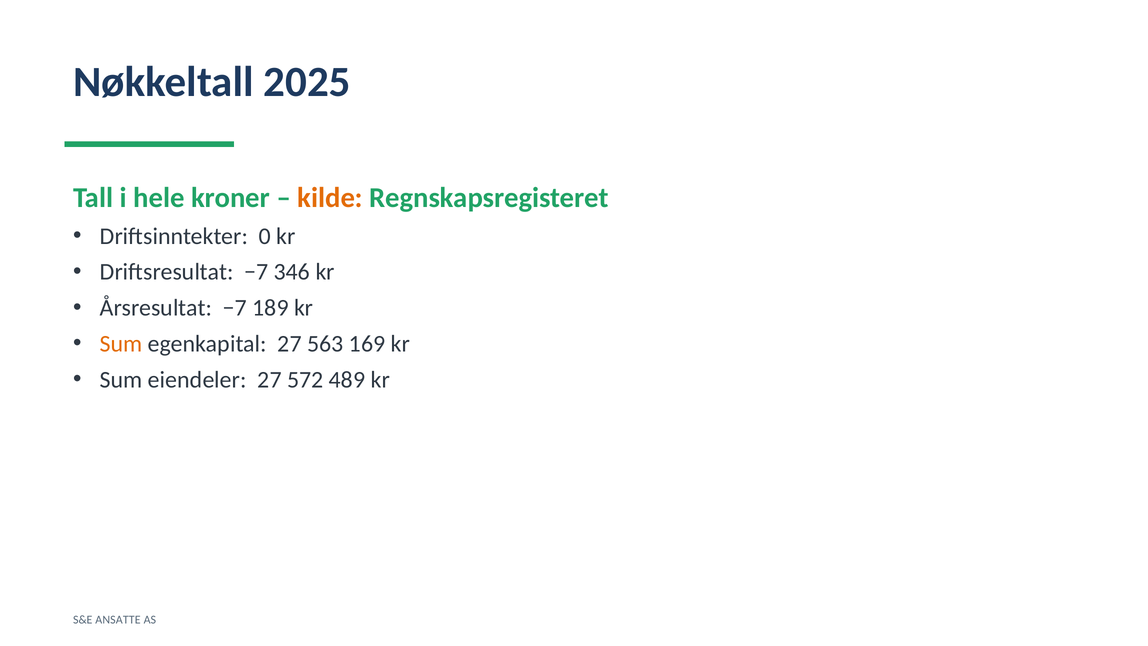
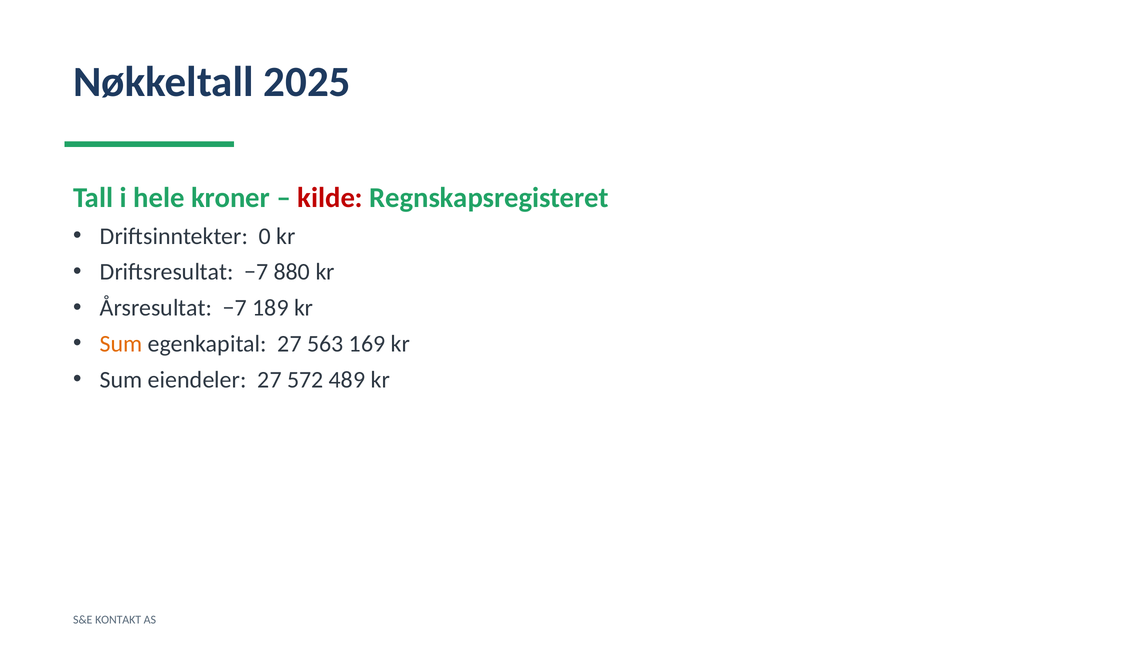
kilde colour: orange -> red
346: 346 -> 880
ANSATTE: ANSATTE -> KONTAKT
